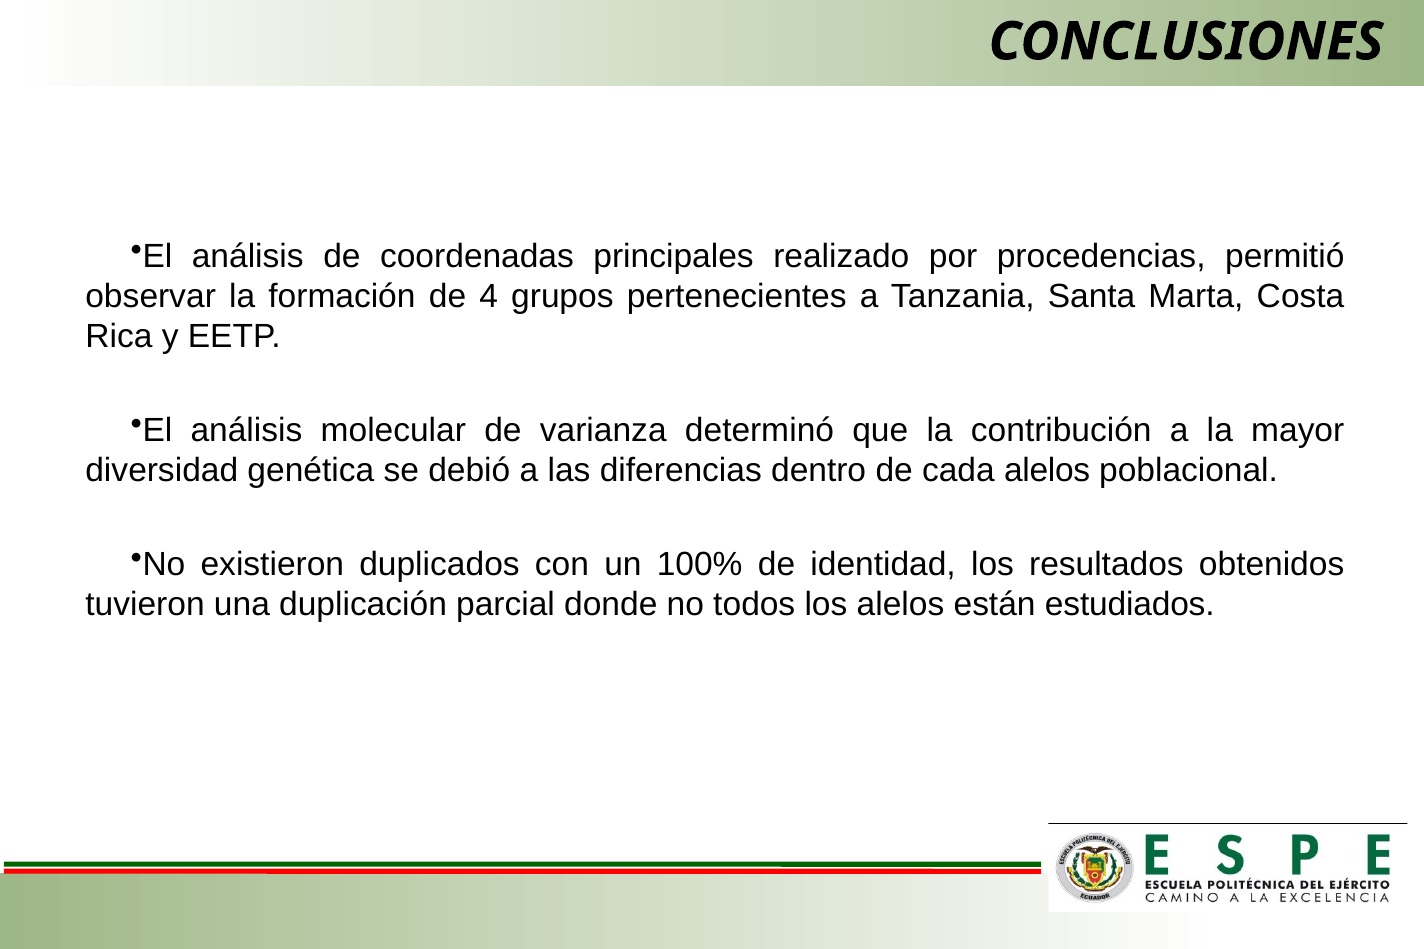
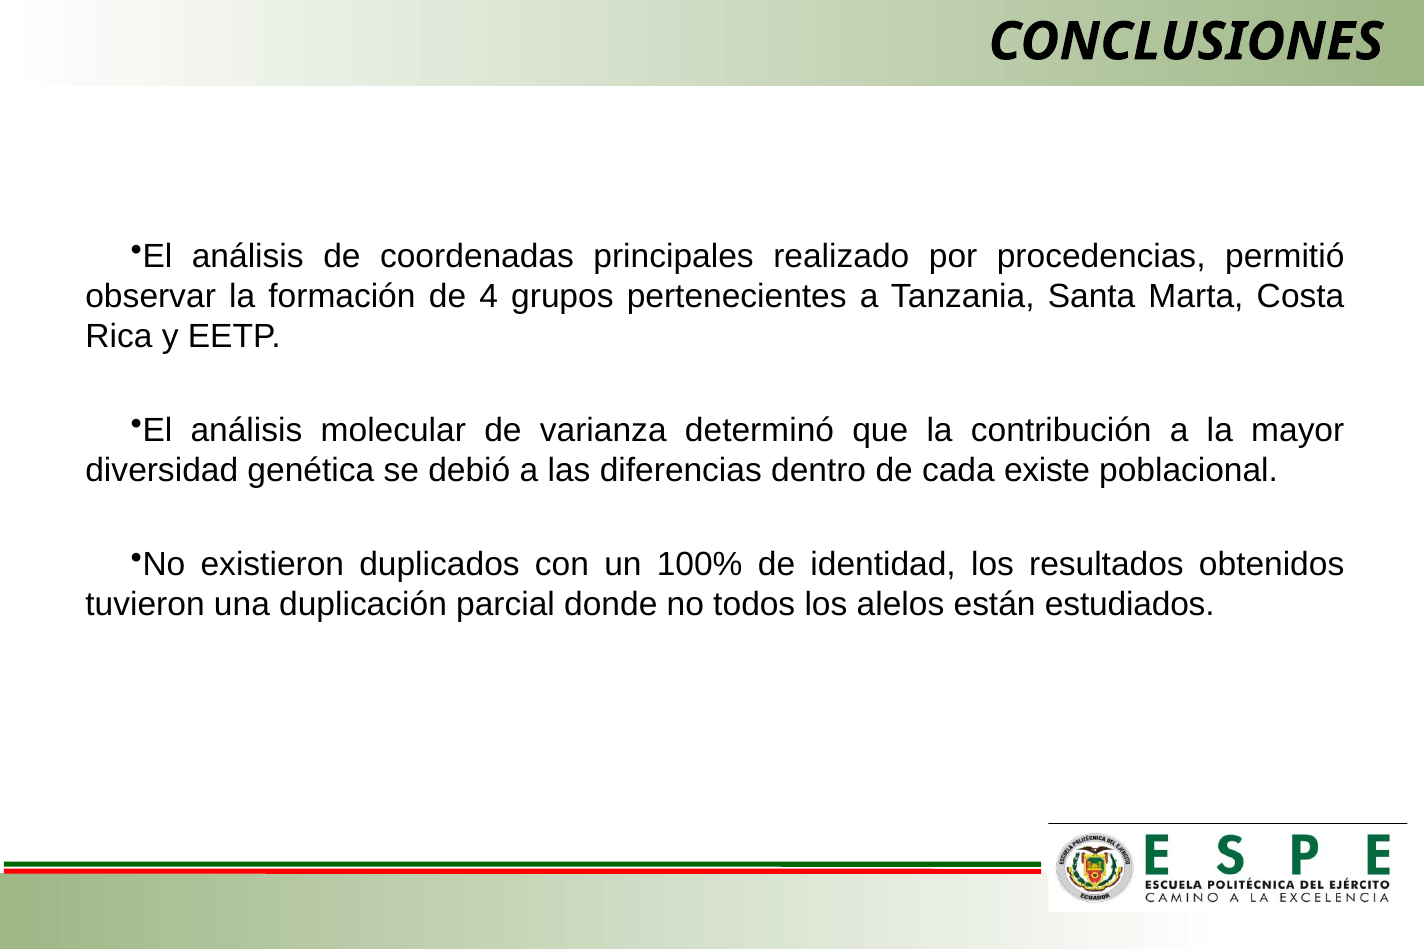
cada alelos: alelos -> existe
